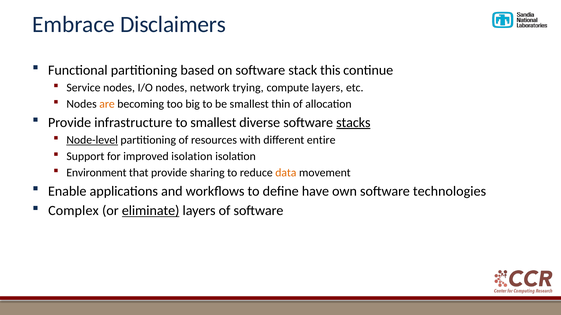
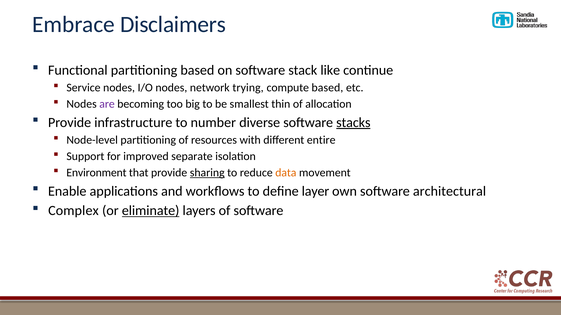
this: this -> like
compute layers: layers -> based
are colour: orange -> purple
to smallest: smallest -> number
Node-level underline: present -> none
improved isolation: isolation -> separate
sharing underline: none -> present
have: have -> layer
technologies: technologies -> architectural
